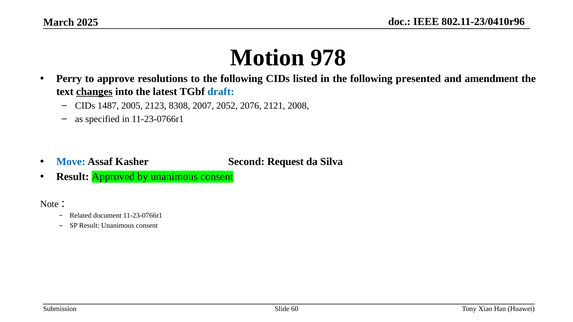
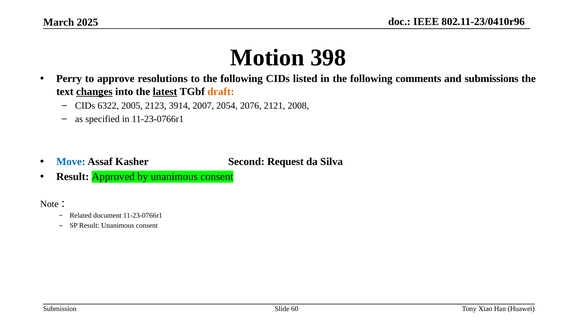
978: 978 -> 398
presented: presented -> comments
amendment: amendment -> submissions
latest underline: none -> present
draft colour: blue -> orange
1487: 1487 -> 6322
8308: 8308 -> 3914
2052: 2052 -> 2054
